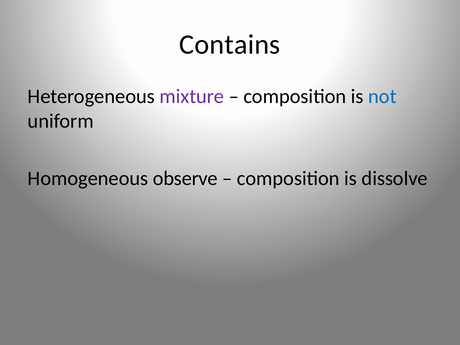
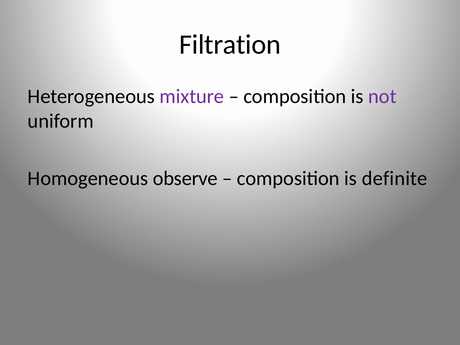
Contains: Contains -> Filtration
not colour: blue -> purple
dissolve: dissolve -> definite
